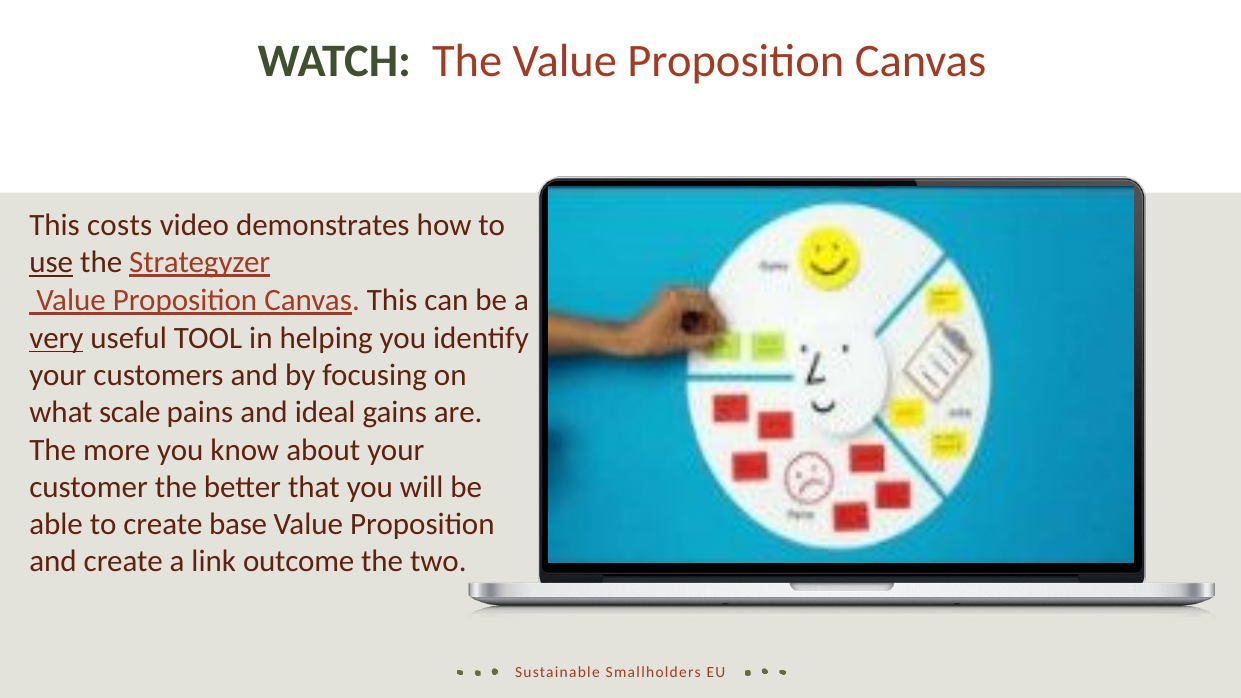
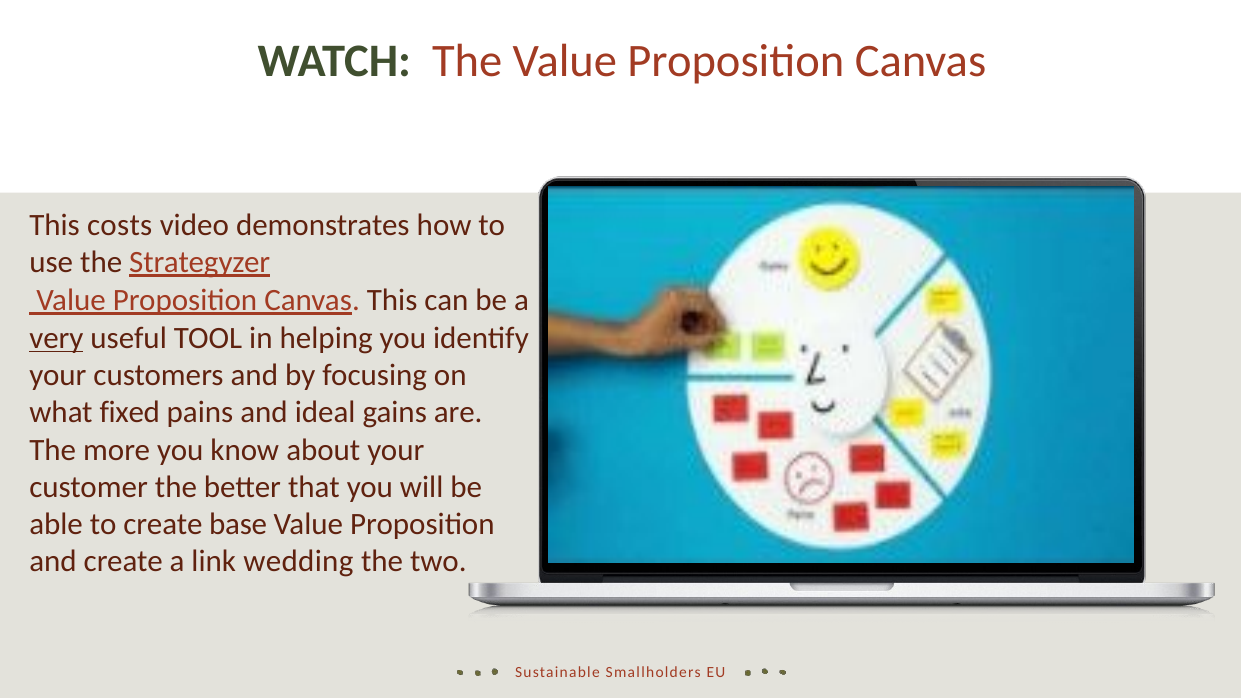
use underline: present -> none
scale: scale -> fixed
outcome: outcome -> wedding
